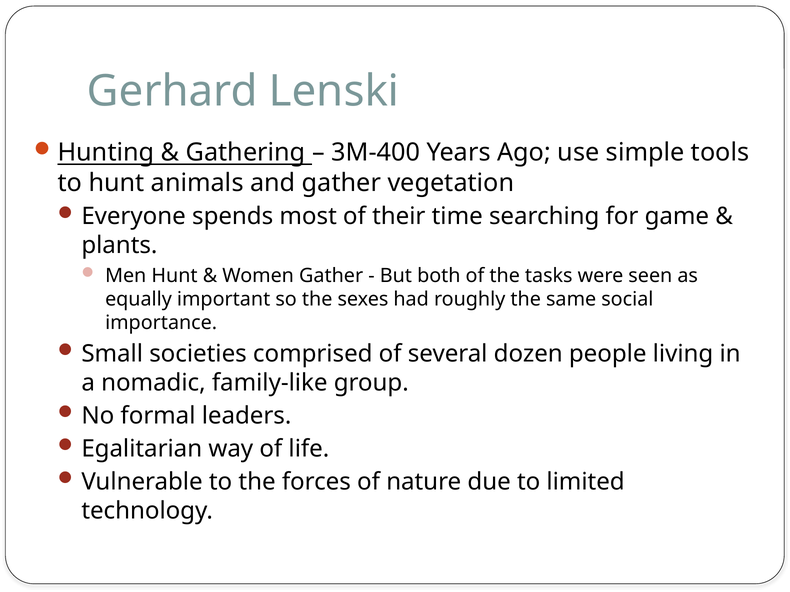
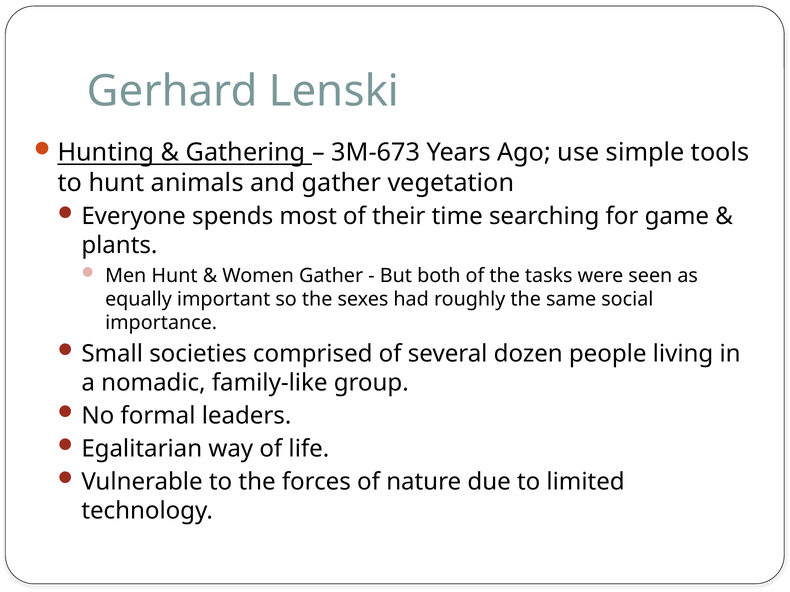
3M-400: 3M-400 -> 3M-673
